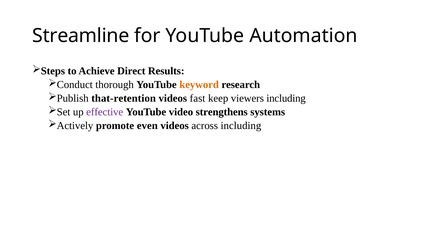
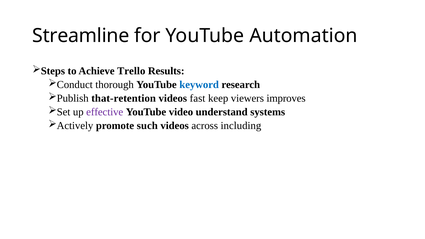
Direct: Direct -> Trello
keyword colour: orange -> blue
viewers including: including -> improves
strengthens: strengthens -> understand
even: even -> such
